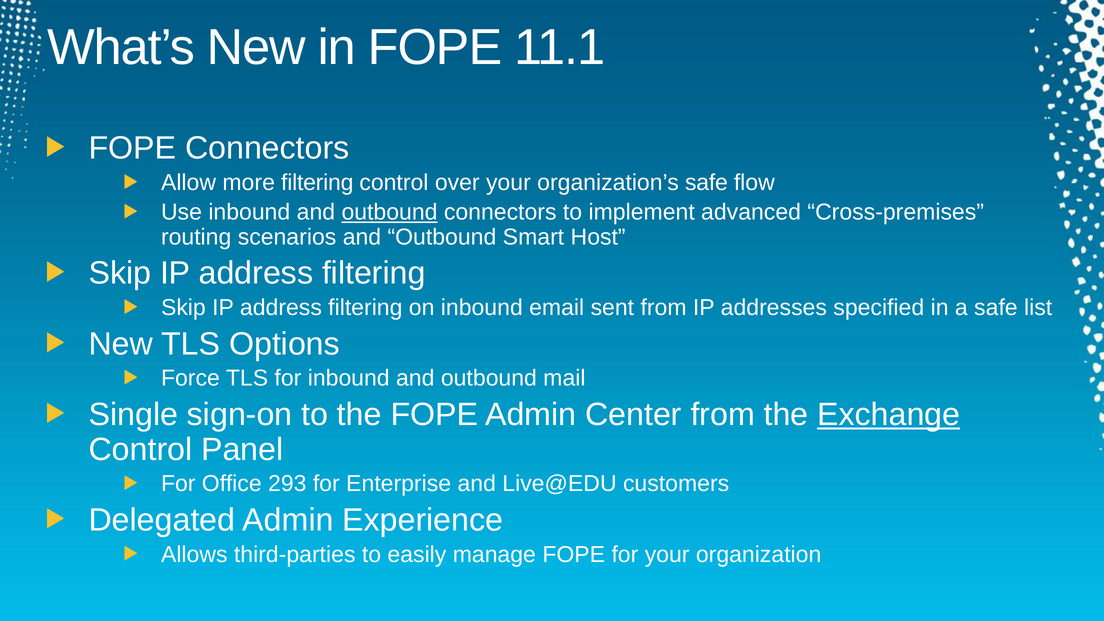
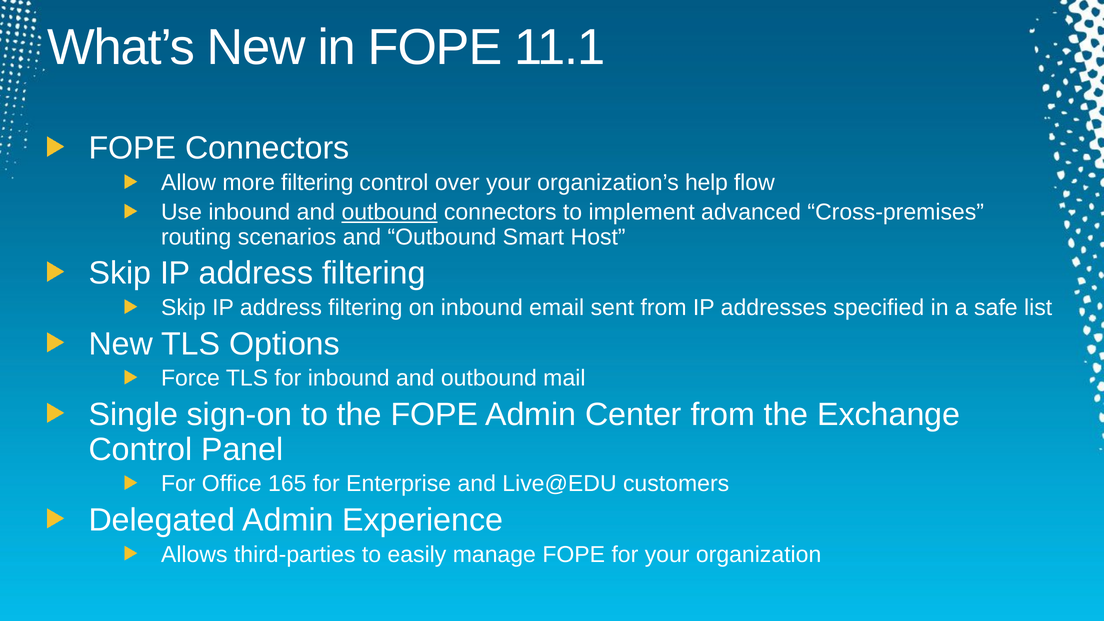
organization’s safe: safe -> help
Exchange underline: present -> none
293: 293 -> 165
